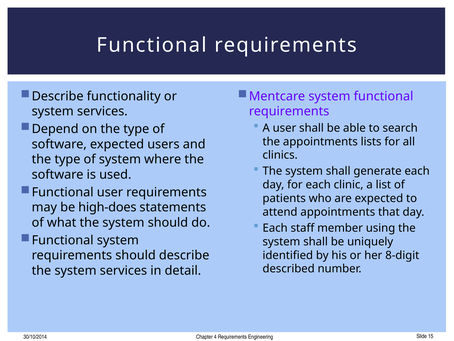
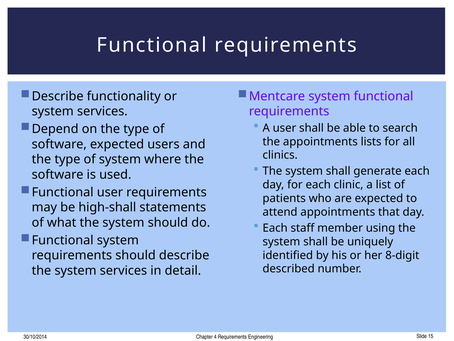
high-does: high-does -> high-shall
